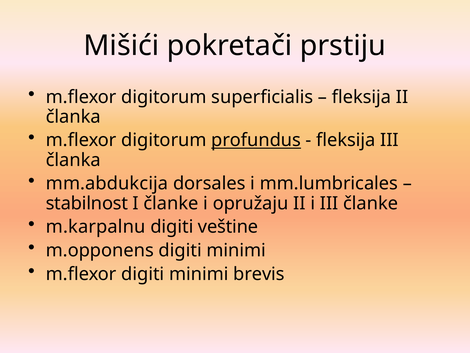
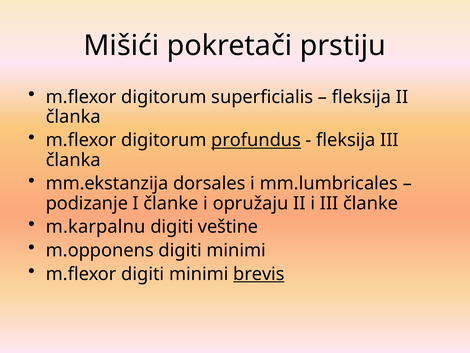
mm.abdukcija: mm.abdukcija -> mm.ekstanzija
stabilnost: stabilnost -> podizanje
brevis underline: none -> present
